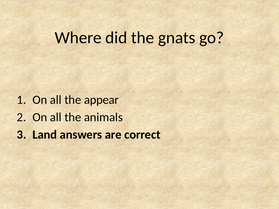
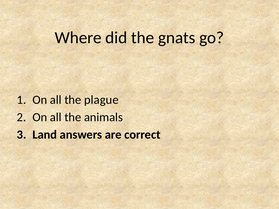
appear: appear -> plague
